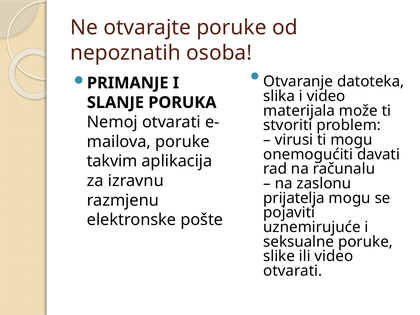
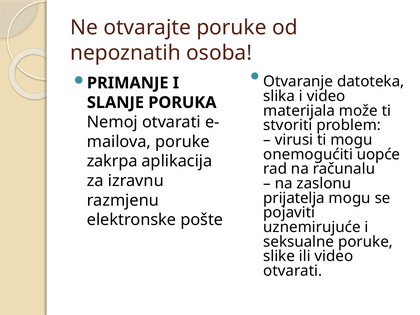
davati: davati -> uopće
takvim: takvim -> zakrpa
